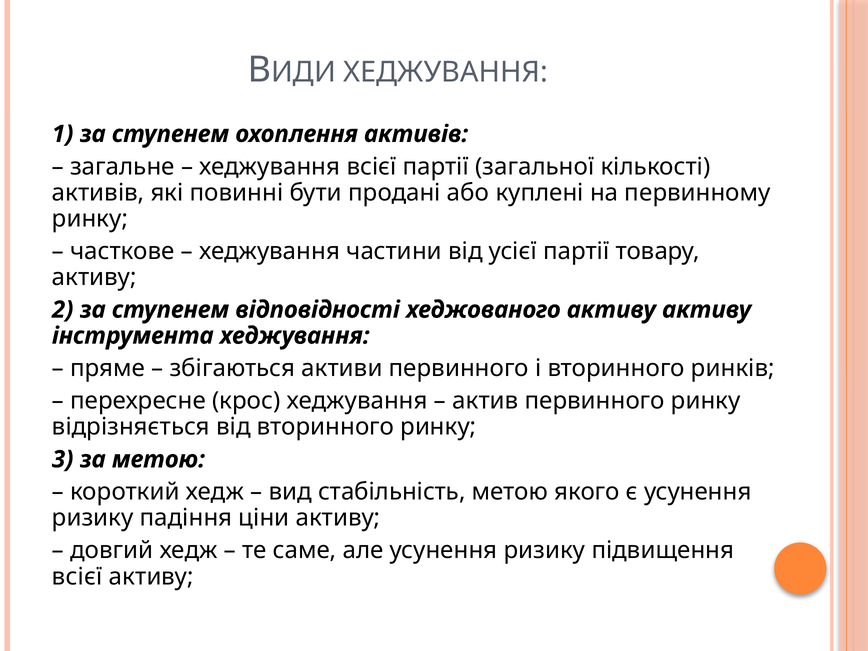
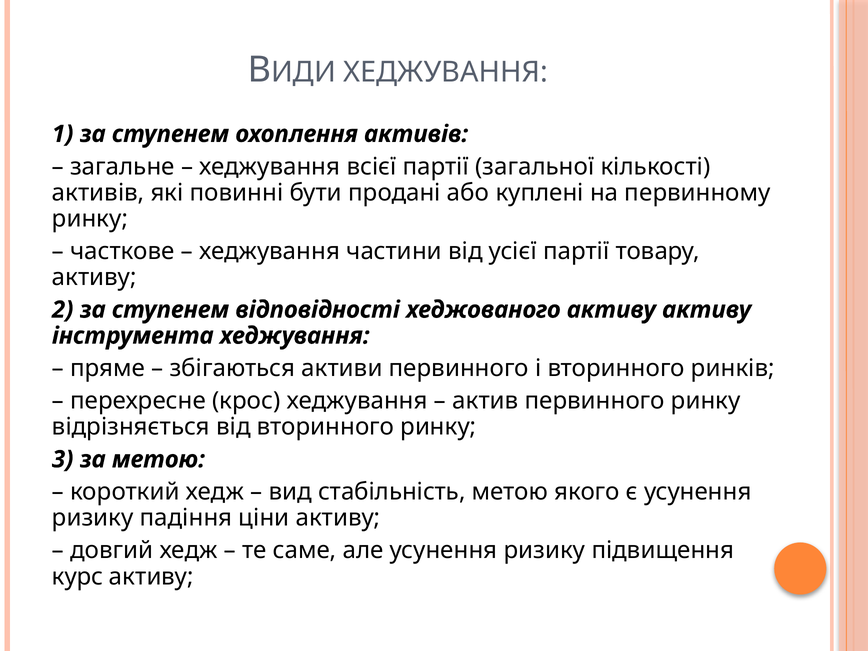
всієї at (77, 577): всієї -> курс
